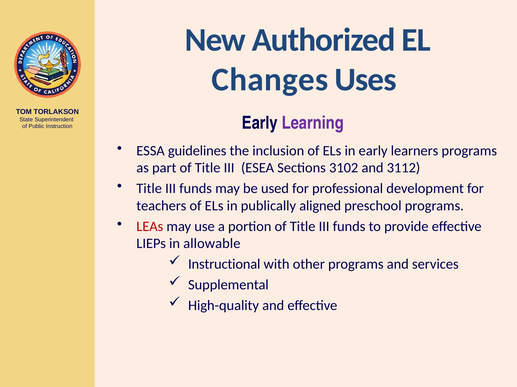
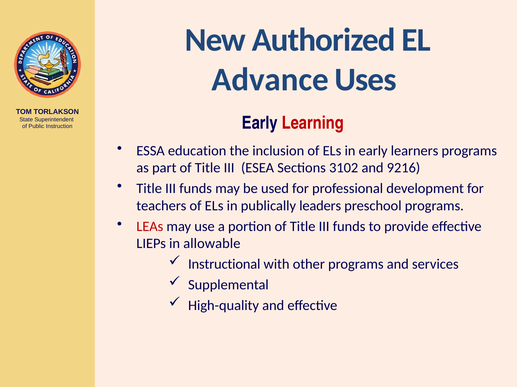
Changes: Changes -> Advance
Learning colour: purple -> red
guidelines: guidelines -> education
3112: 3112 -> 9216
aligned: aligned -> leaders
